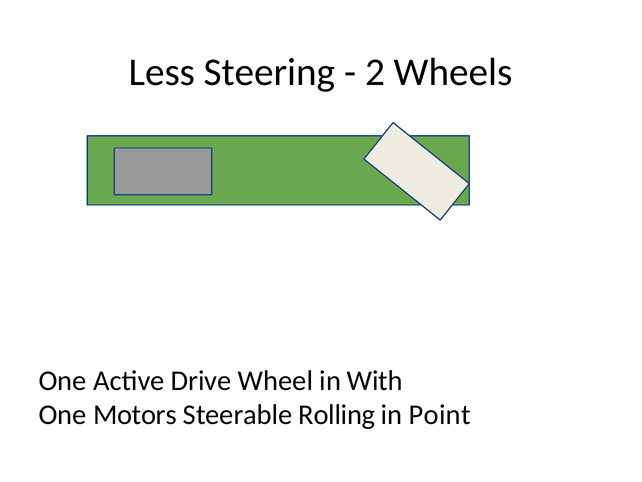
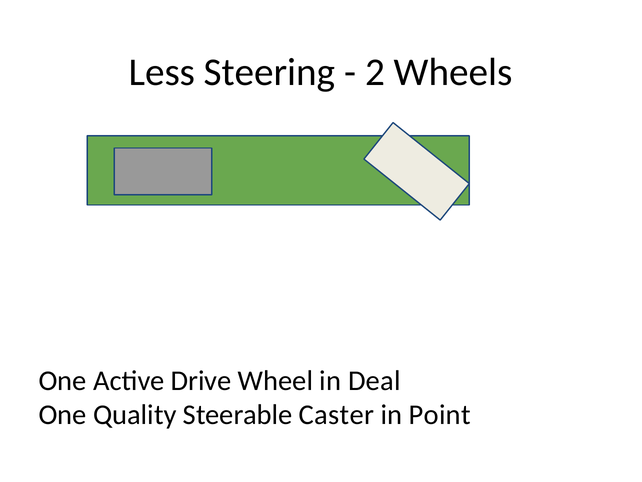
With: With -> Deal
Motors: Motors -> Quality
Rolling: Rolling -> Caster
